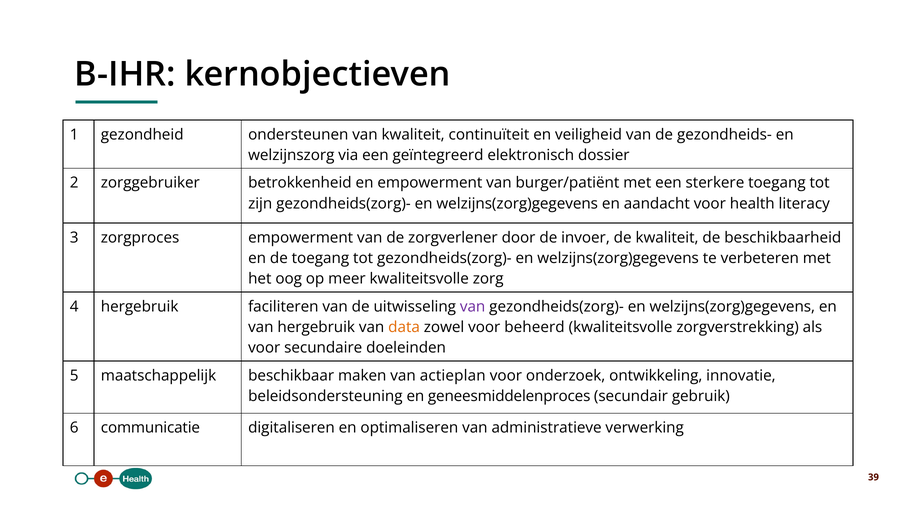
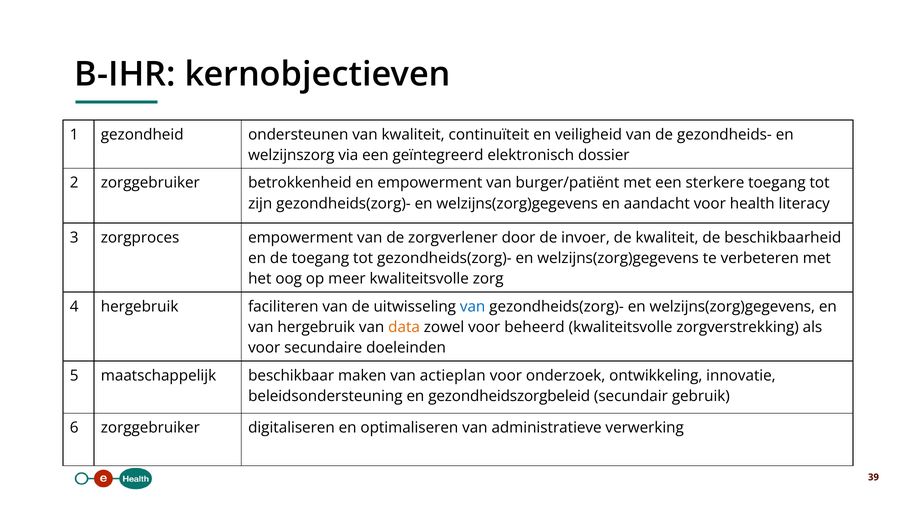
van at (473, 307) colour: purple -> blue
geneesmiddelenproces: geneesmiddelenproces -> gezondheidszorgbeleid
6 communicatie: communicatie -> zorggebruiker
